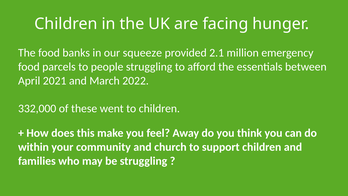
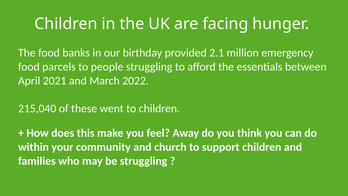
squeeze: squeeze -> birthday
332,000: 332,000 -> 215,040
